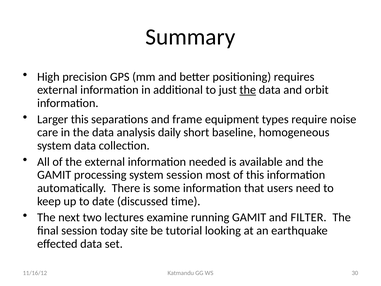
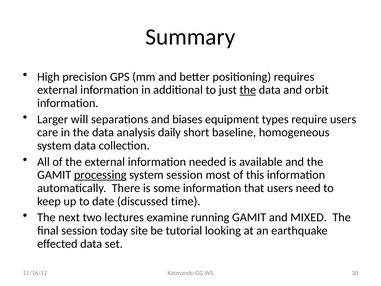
Larger this: this -> will
frame: frame -> biases
require noise: noise -> users
processing underline: none -> present
FILTER: FILTER -> MIXED
